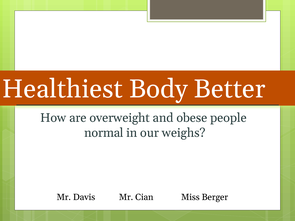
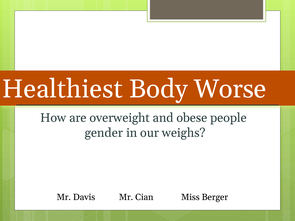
Better: Better -> Worse
normal: normal -> gender
